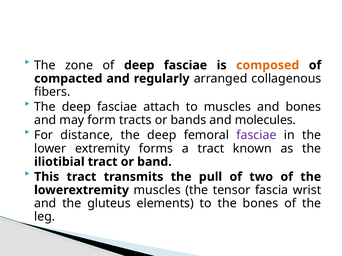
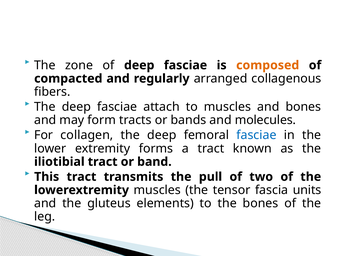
distance: distance -> collagen
fasciae at (256, 135) colour: purple -> blue
wrist: wrist -> units
